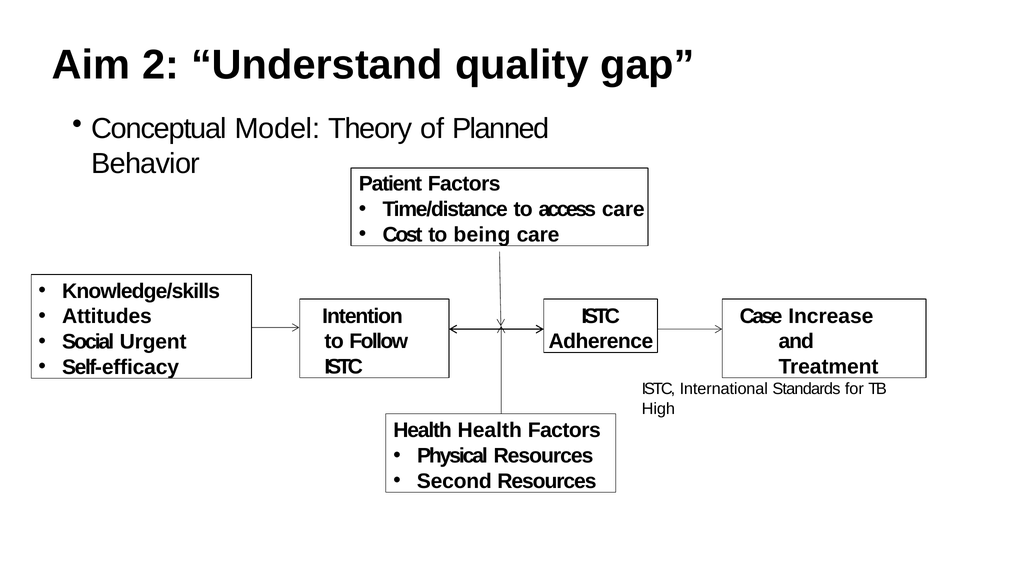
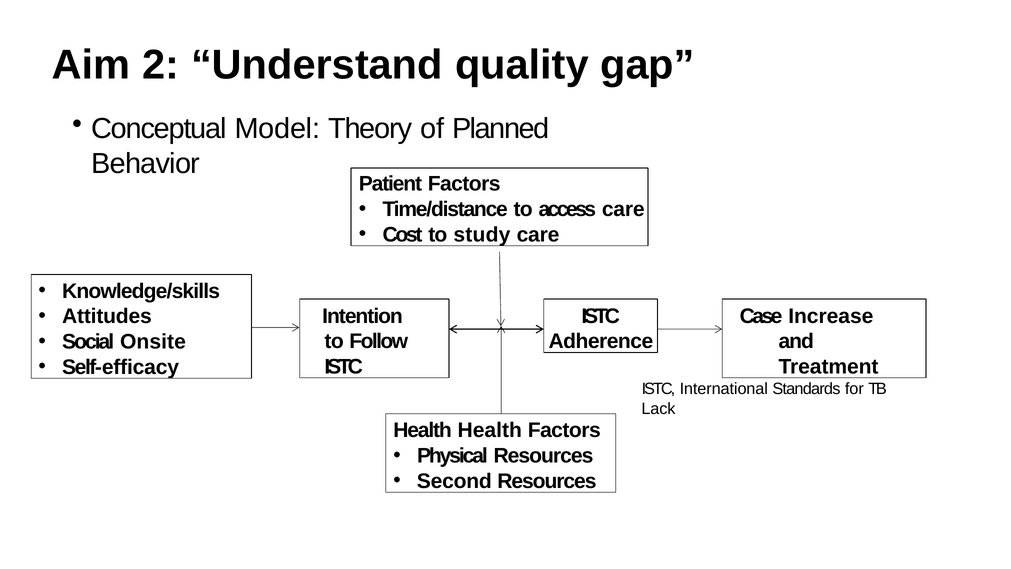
being: being -> study
Urgent: Urgent -> Onsite
High: High -> Lack
